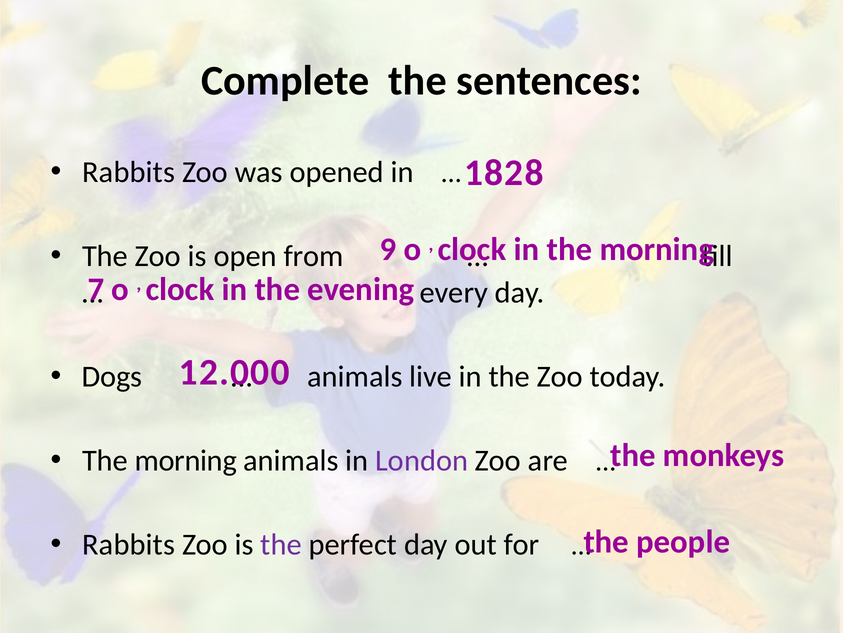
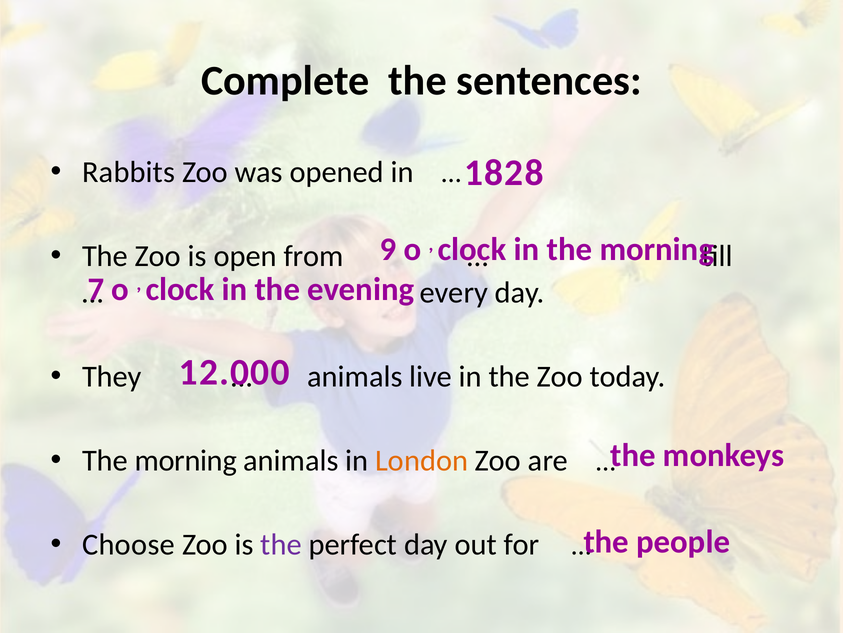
Dogs: Dogs -> They
London colour: purple -> orange
Rabbits at (129, 544): Rabbits -> Choose
